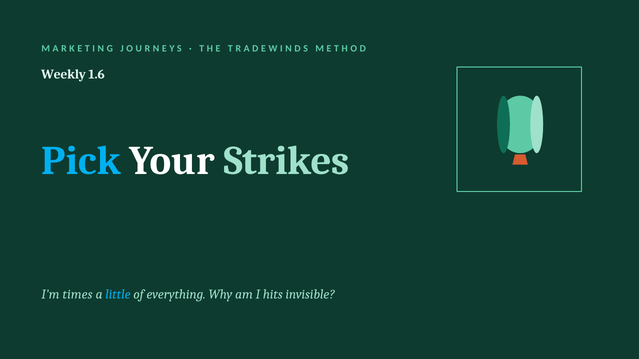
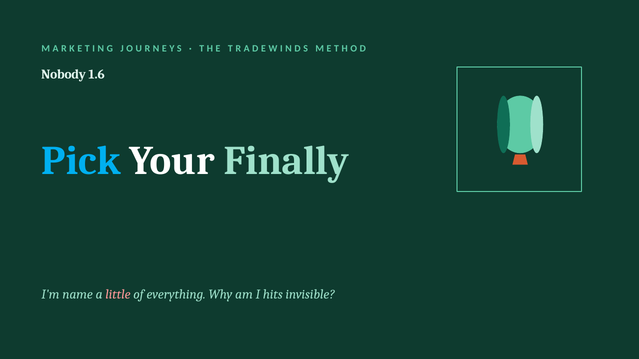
Weekly: Weekly -> Nobody
Strikes: Strikes -> Finally
times: times -> name
little colour: light blue -> pink
